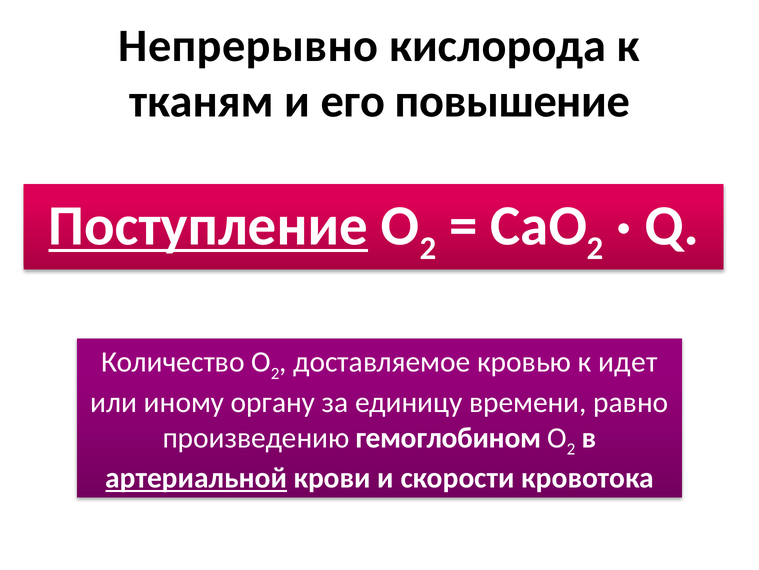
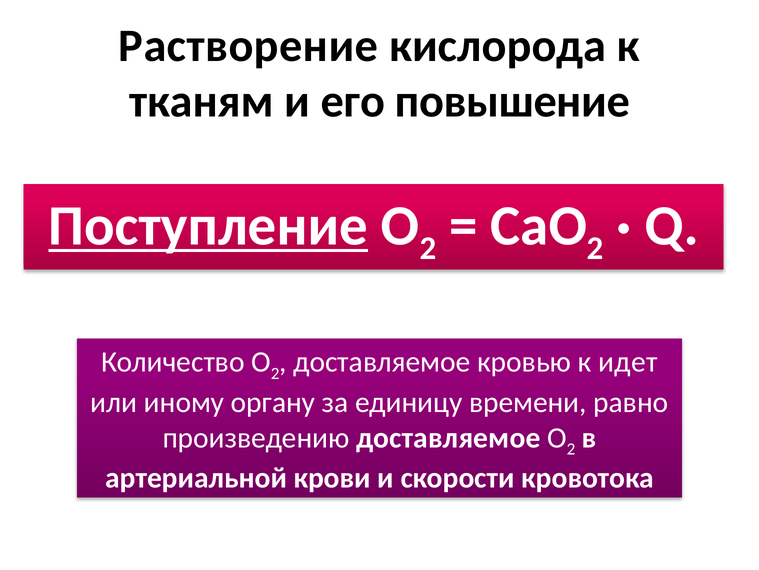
Непрерывно: Непрерывно -> Растворение
произведению гемоглобином: гемоглобином -> доставляемое
артериальной underline: present -> none
